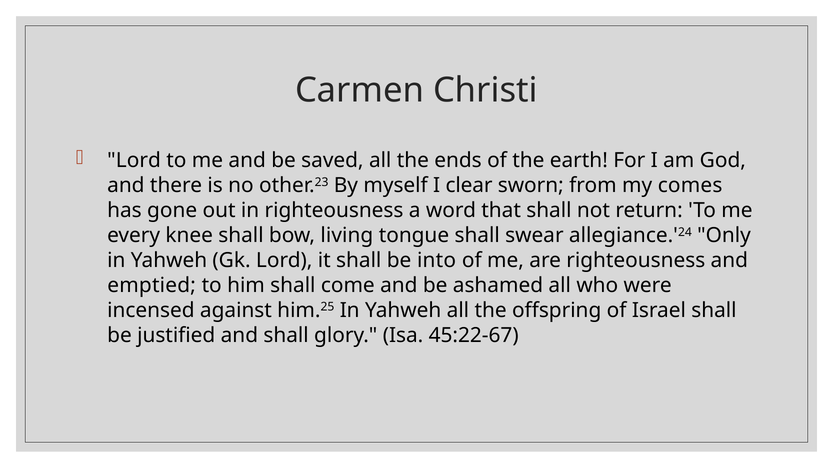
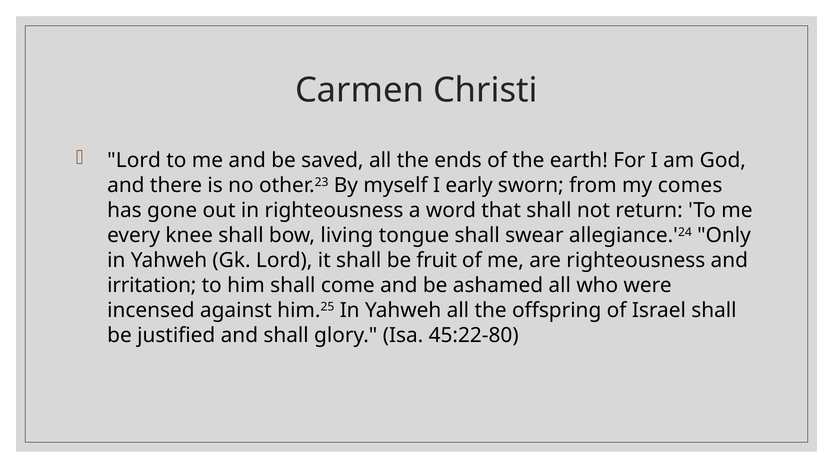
clear: clear -> early
into: into -> fruit
emptied: emptied -> irritation
45:22-67: 45:22-67 -> 45:22-80
